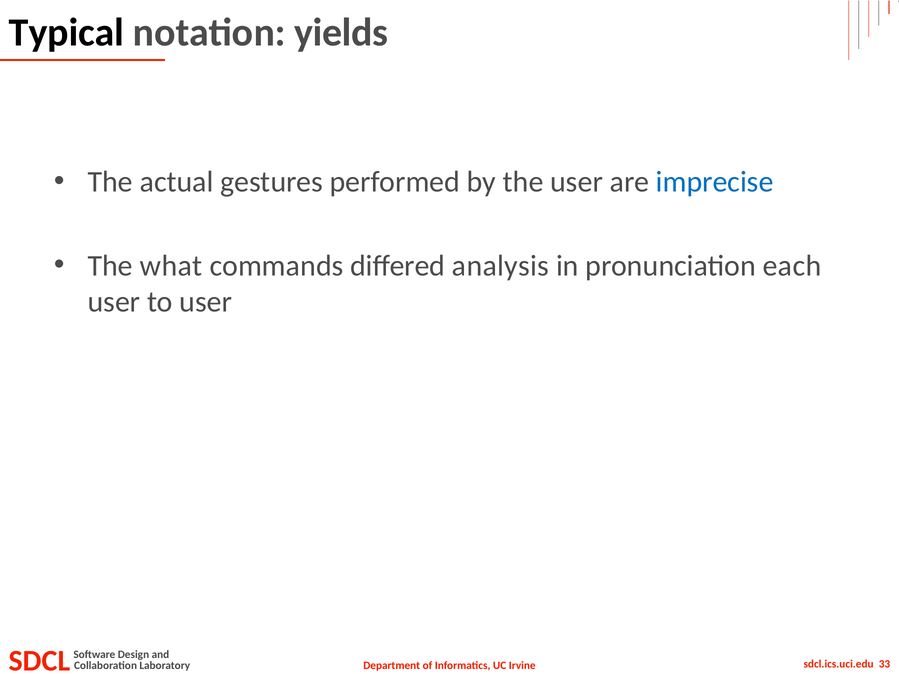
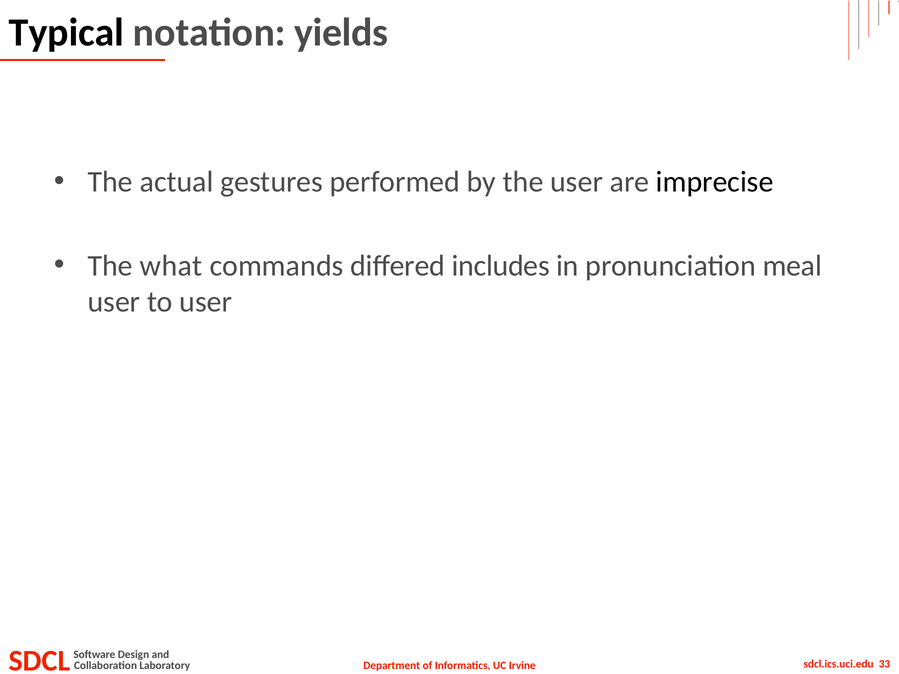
imprecise colour: blue -> black
analysis: analysis -> includes
each: each -> meal
